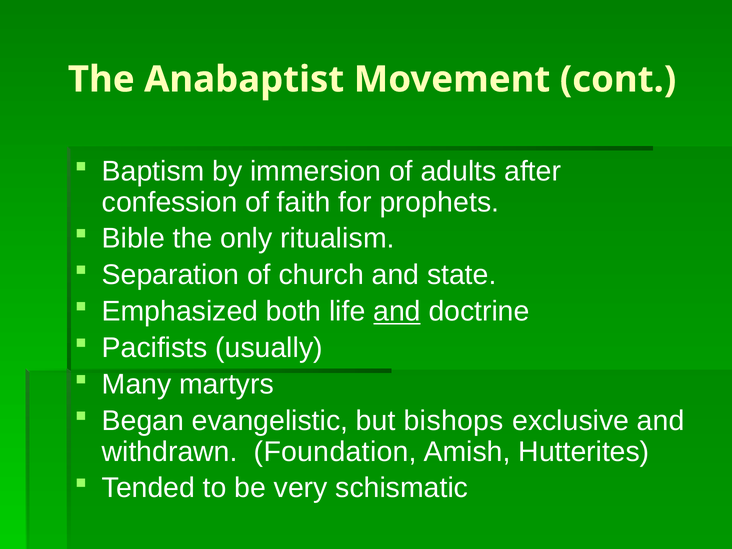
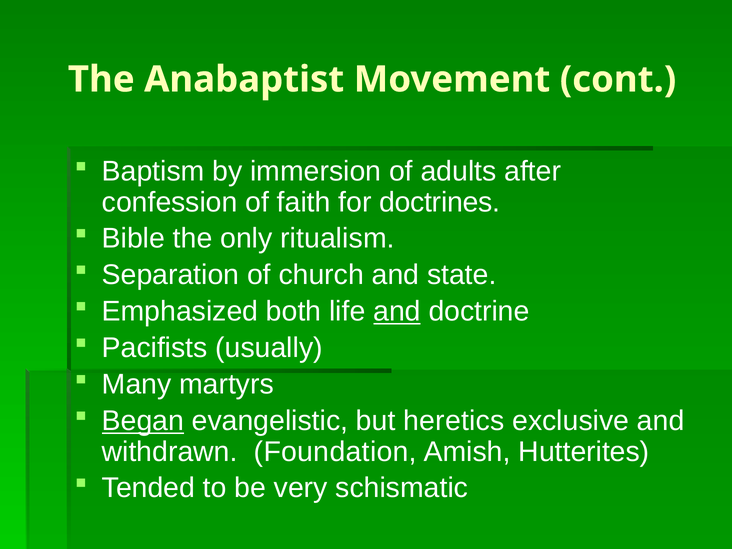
prophets: prophets -> doctrines
Began underline: none -> present
bishops: bishops -> heretics
